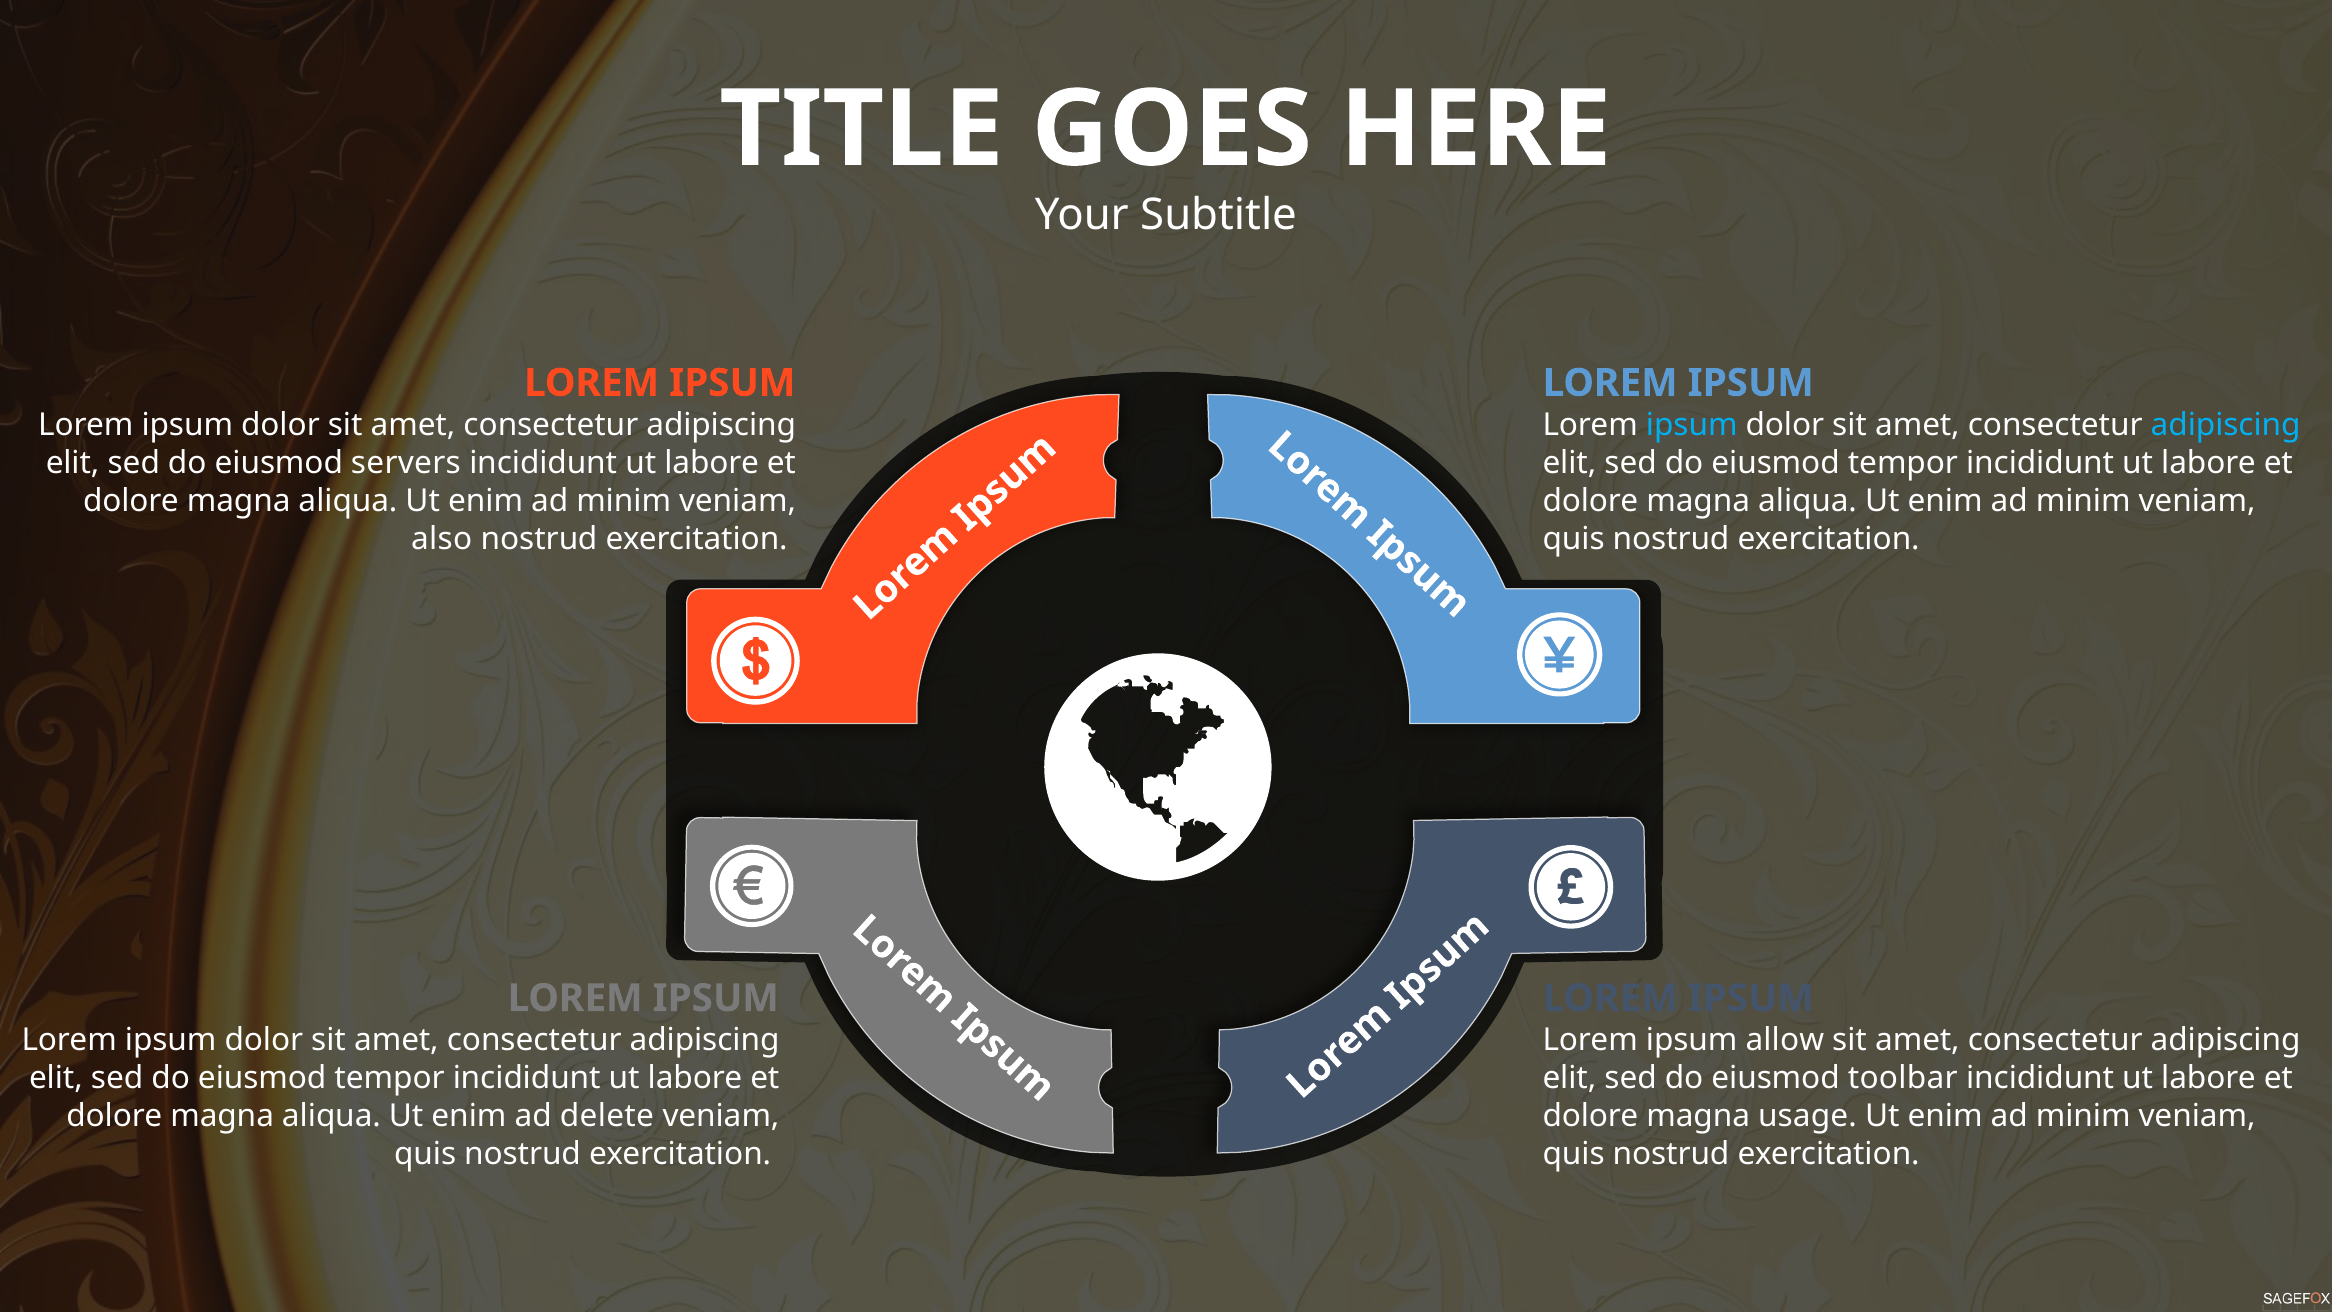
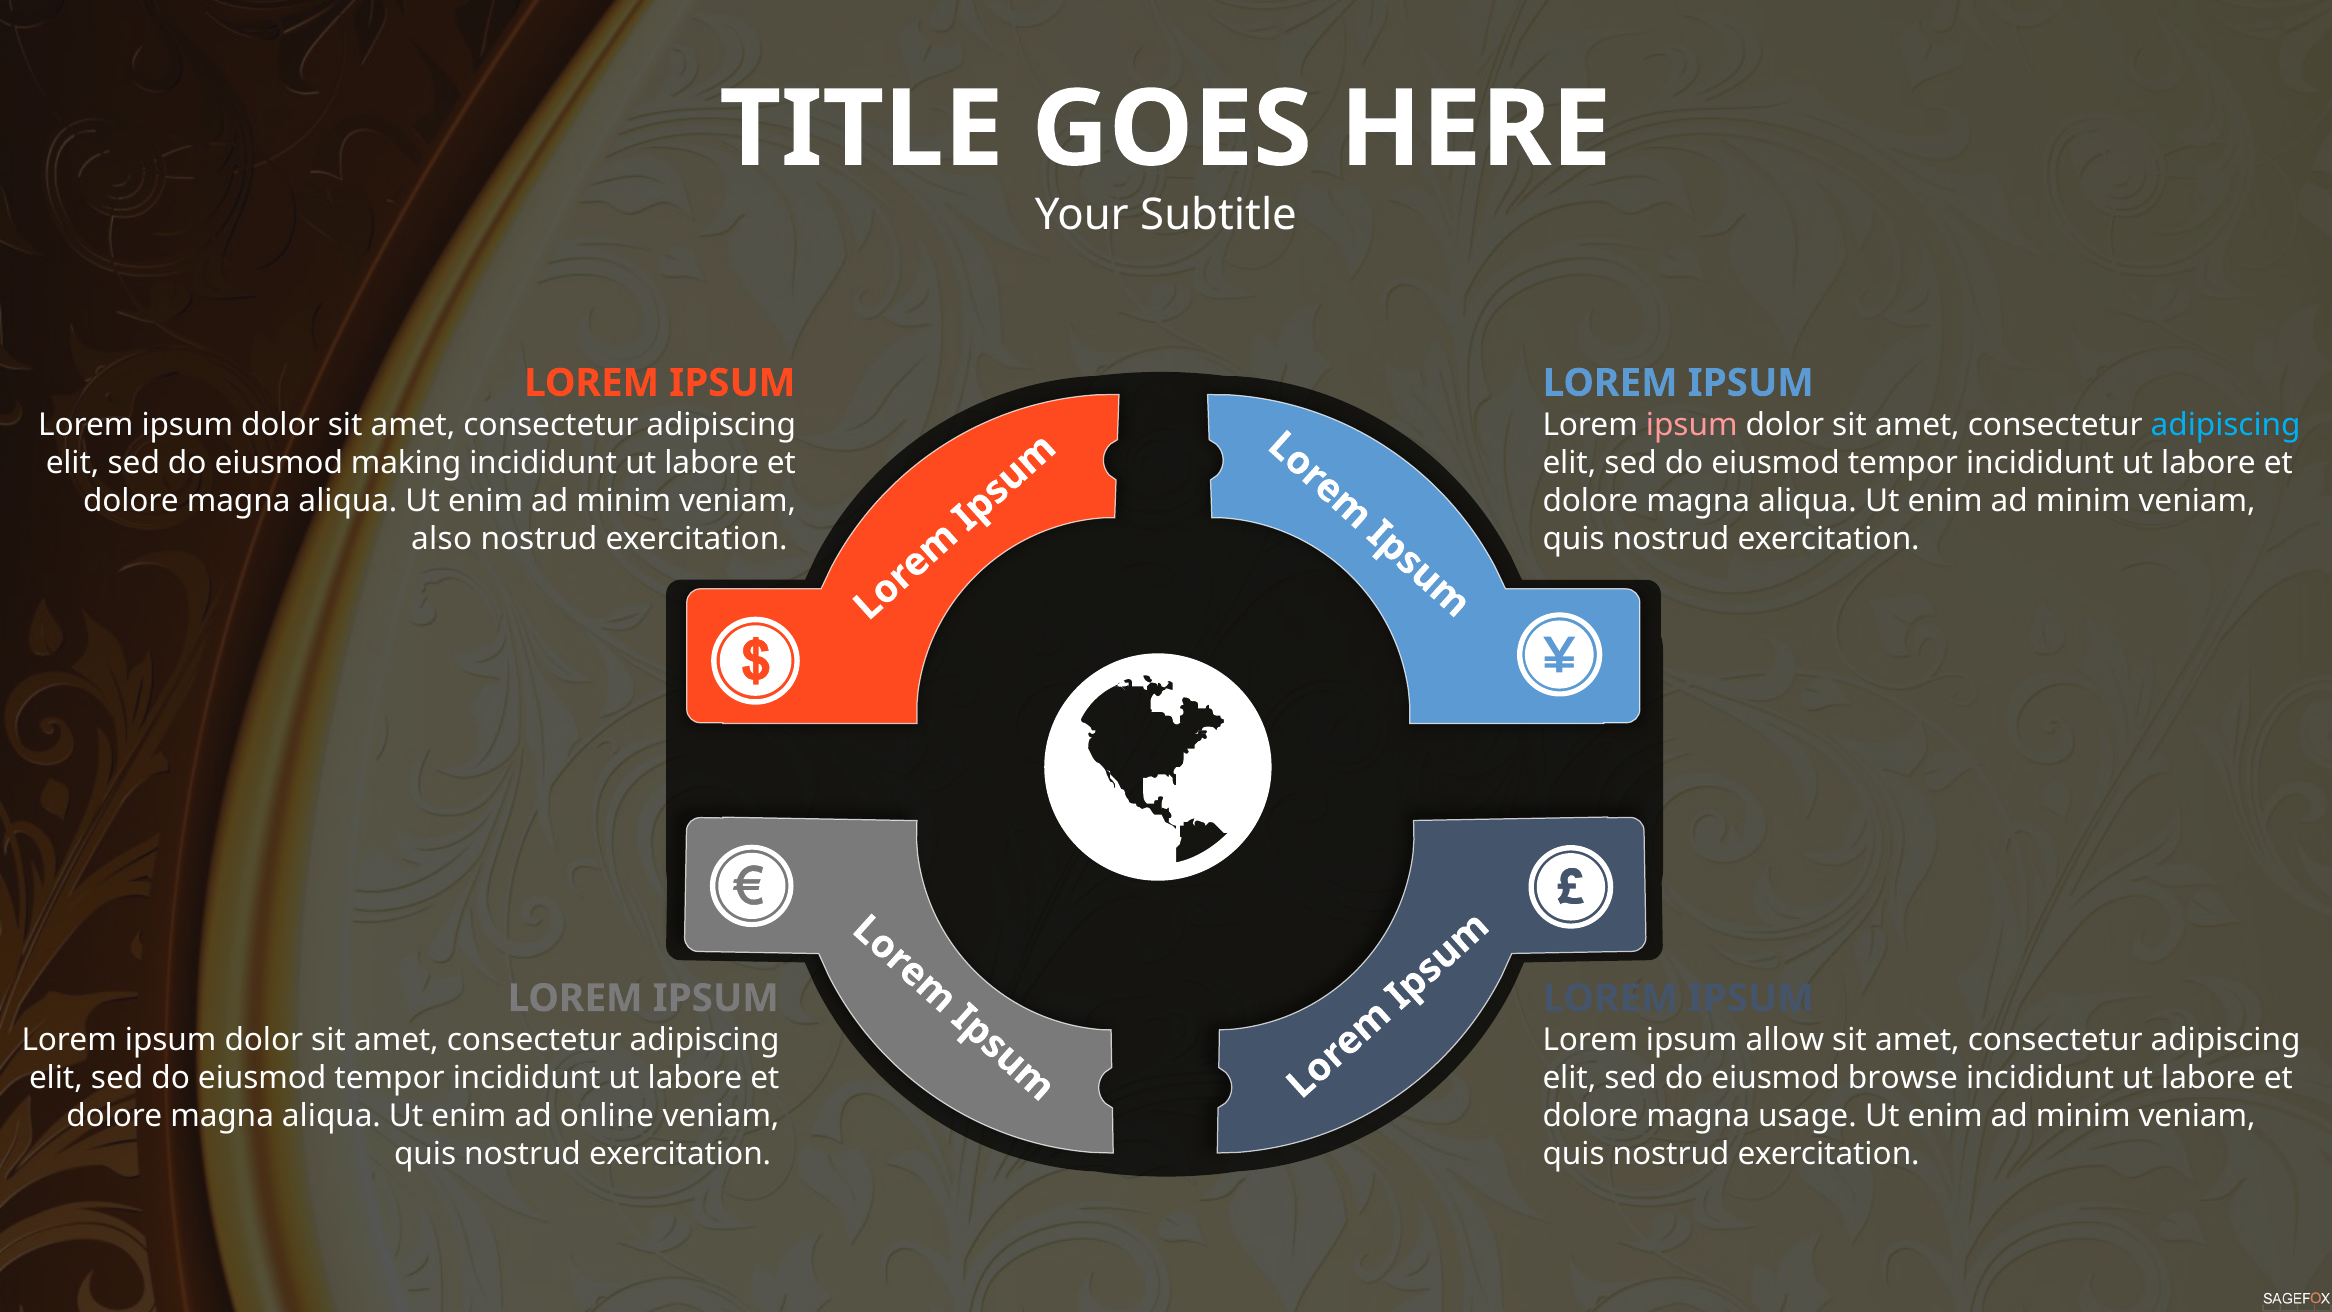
ipsum at (1692, 425) colour: light blue -> pink
servers: servers -> making
toolbar: toolbar -> browse
delete: delete -> online
